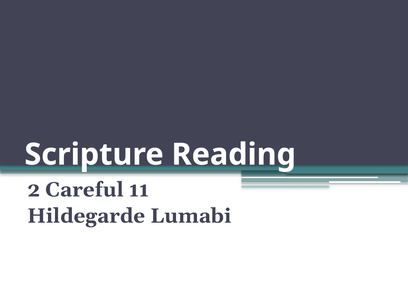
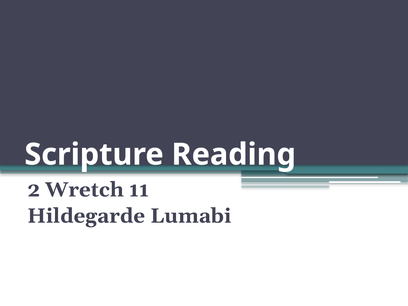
Careful: Careful -> Wretch
